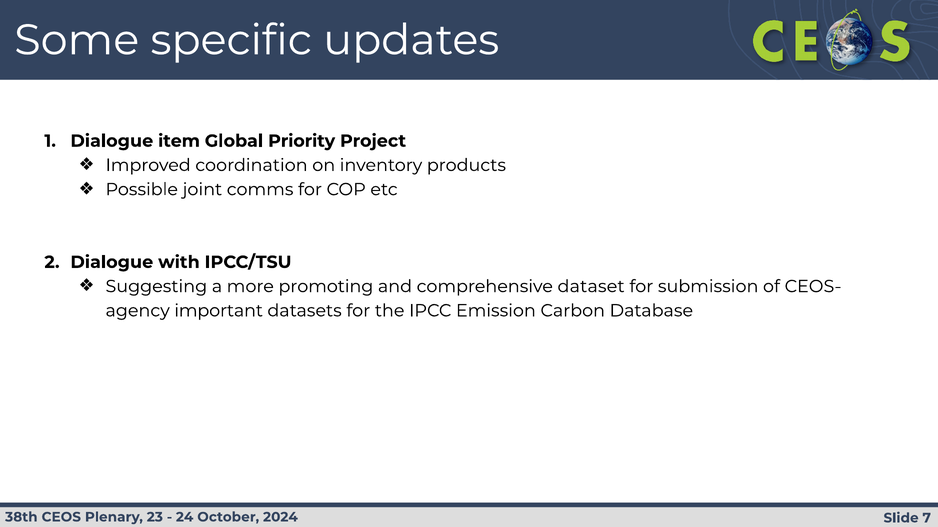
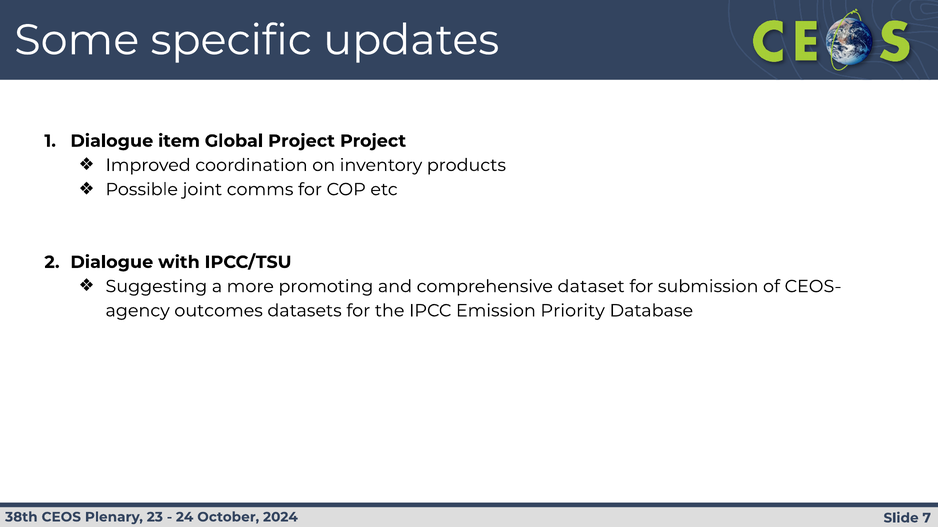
Global Priority: Priority -> Project
important: important -> outcomes
Carbon: Carbon -> Priority
